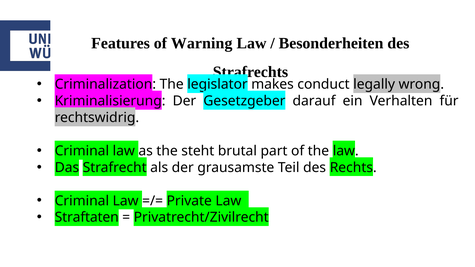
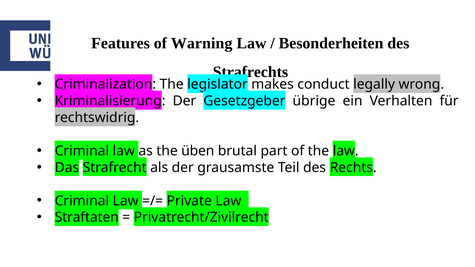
darauf: darauf -> übrige
steht: steht -> üben
